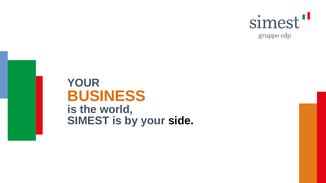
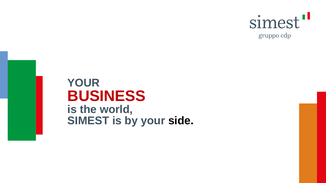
BUSINESS colour: orange -> red
